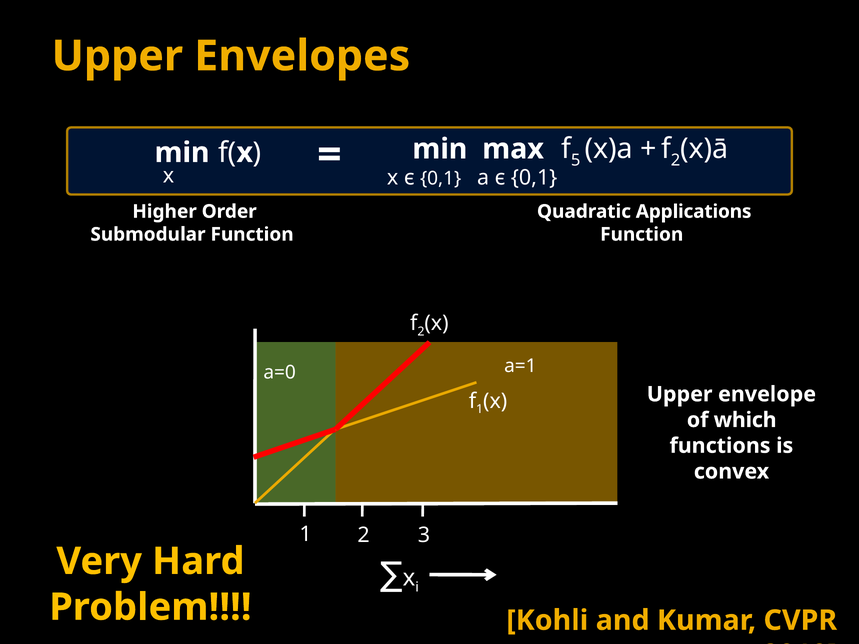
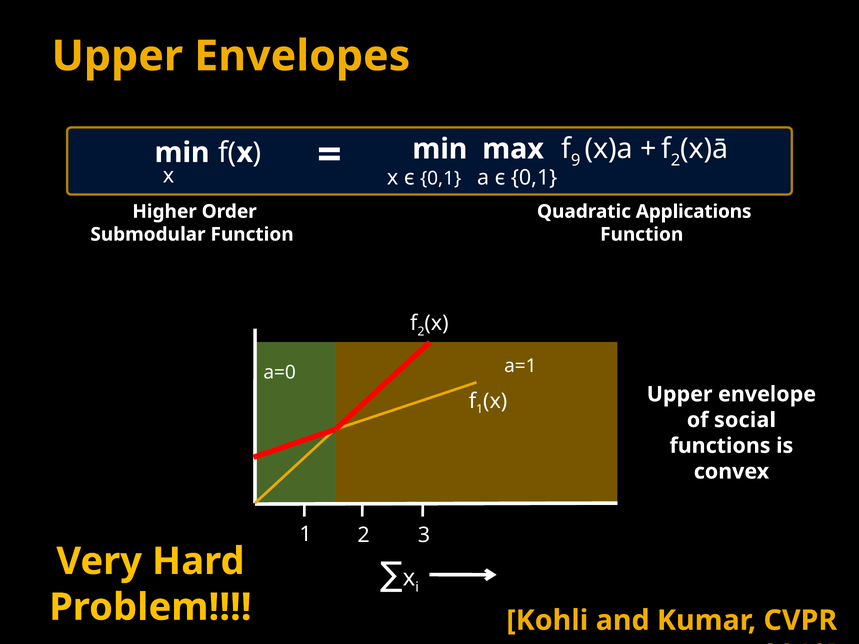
5: 5 -> 9
which: which -> social
